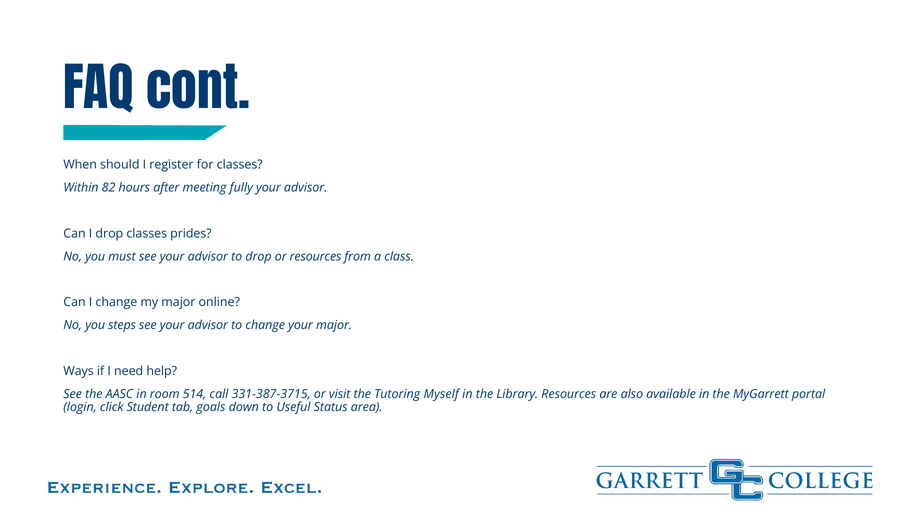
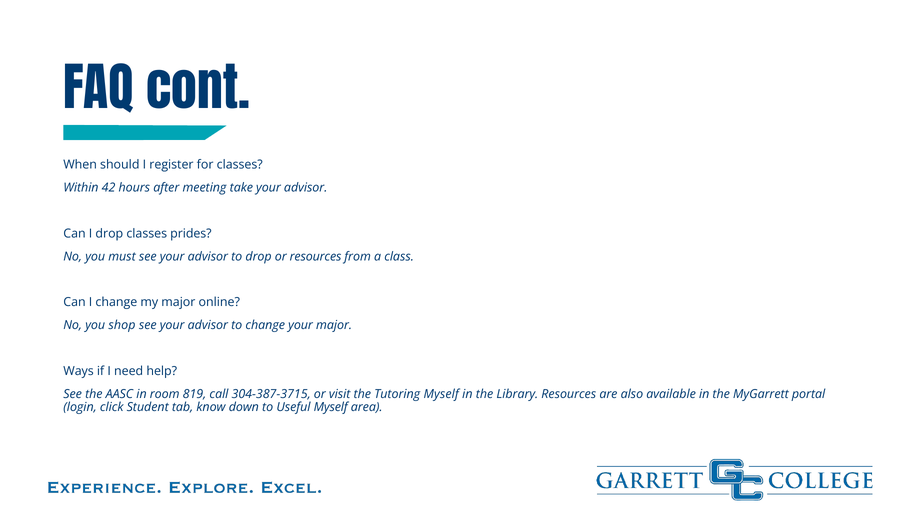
82: 82 -> 42
fully: fully -> take
steps: steps -> shop
514: 514 -> 819
331-387-3715: 331-387-3715 -> 304-387-3715
goals: goals -> know
Useful Status: Status -> Myself
